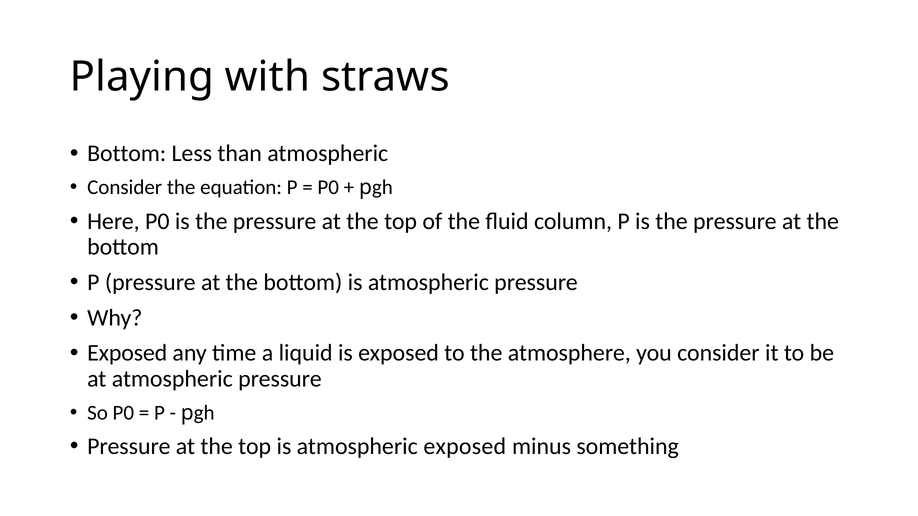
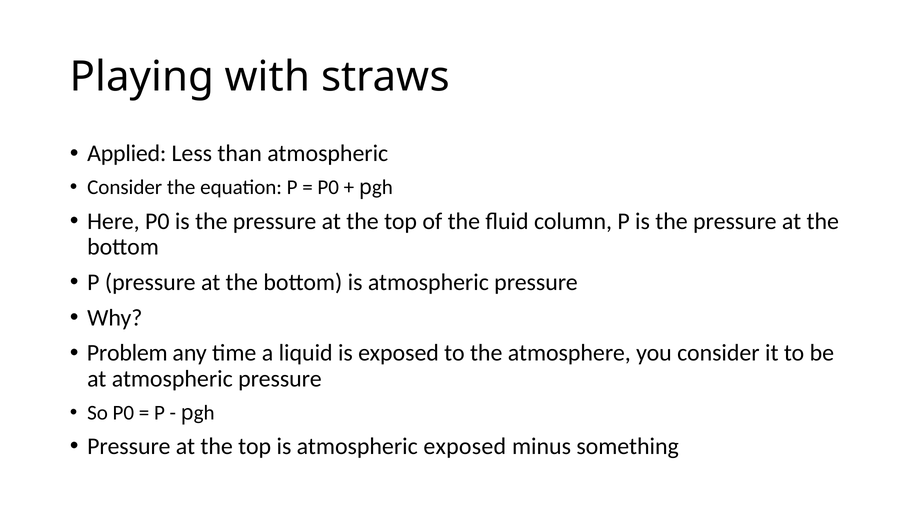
Bottom at (127, 154): Bottom -> Applied
Exposed at (127, 353): Exposed -> Problem
